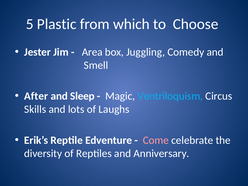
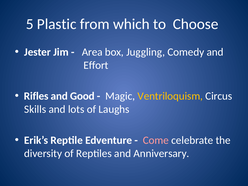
Smell: Smell -> Effort
After: After -> Rifles
Sleep: Sleep -> Good
Ventriloquism colour: light blue -> yellow
